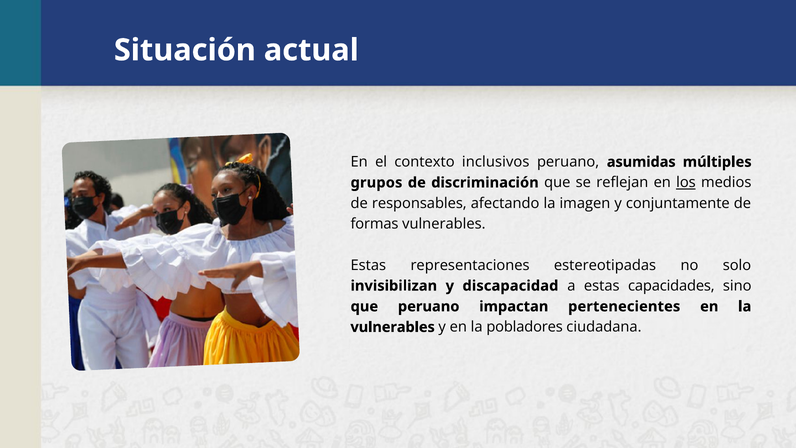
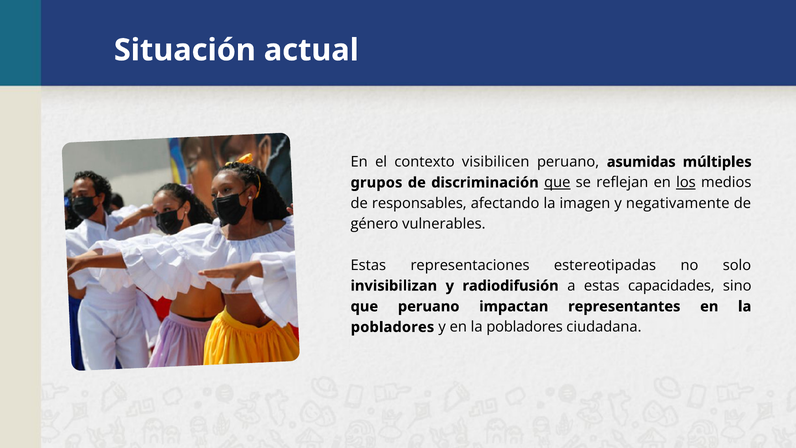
inclusivos: inclusivos -> visibilicen
que at (557, 183) underline: none -> present
conjuntamente: conjuntamente -> negativamente
formas: formas -> género
discapacidad: discapacidad -> radiodifusión
pertenecientes: pertenecientes -> representantes
vulnerables at (393, 327): vulnerables -> pobladores
